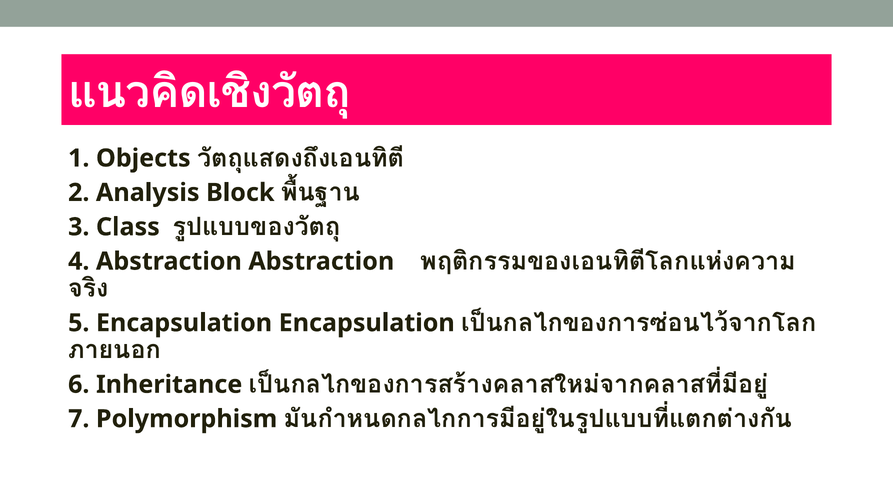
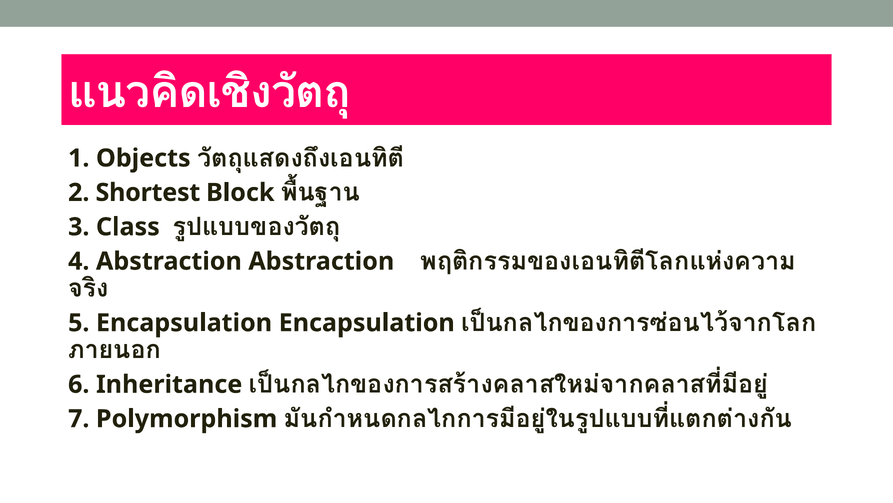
Analysis: Analysis -> Shortest
